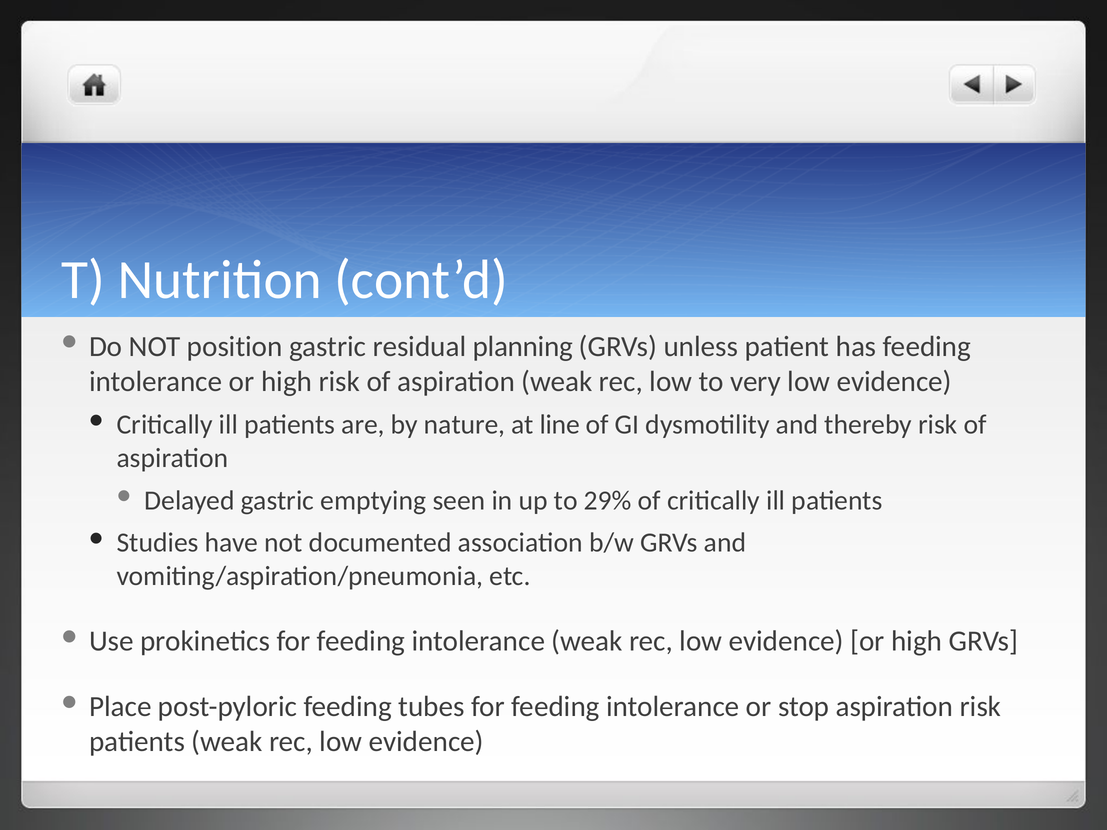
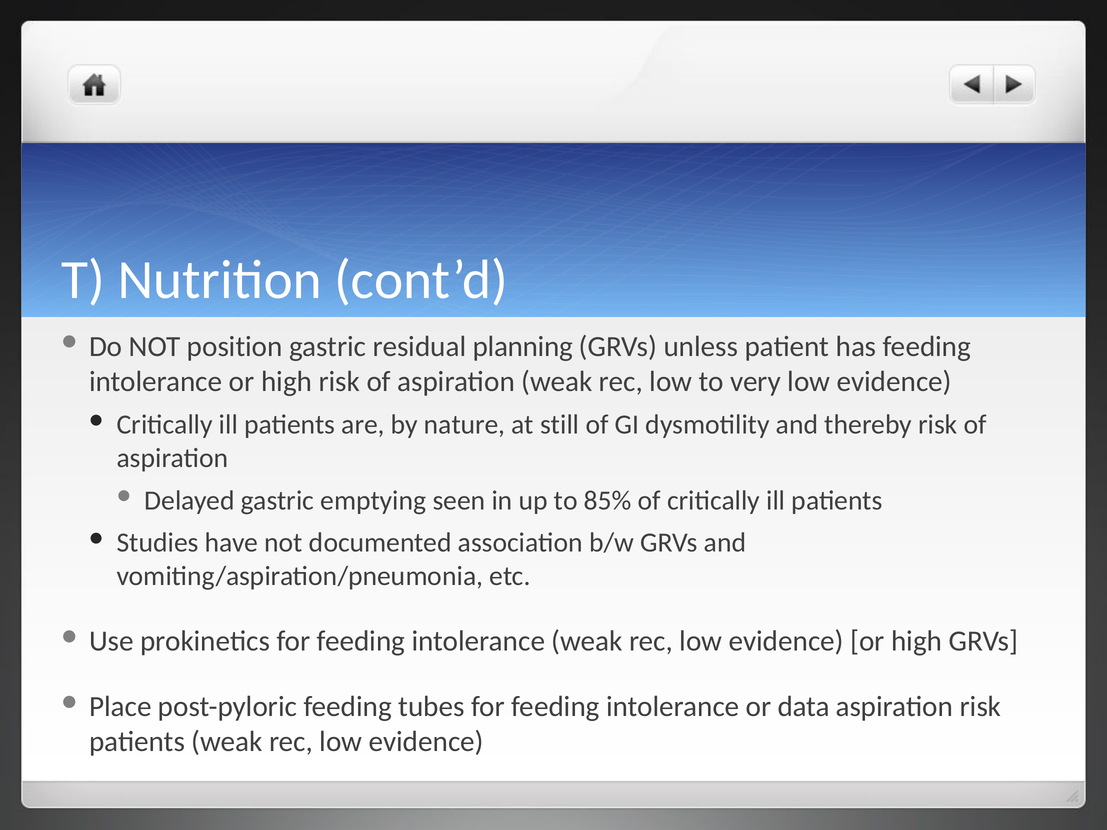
line: line -> still
29%: 29% -> 85%
stop: stop -> data
